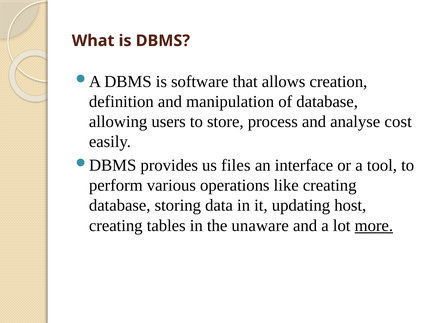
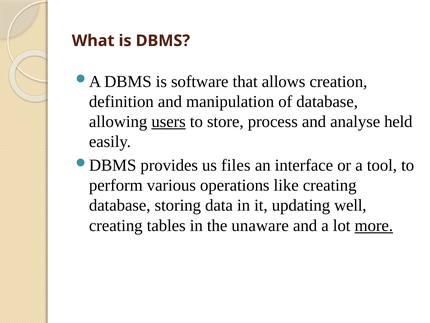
users underline: none -> present
cost: cost -> held
host: host -> well
